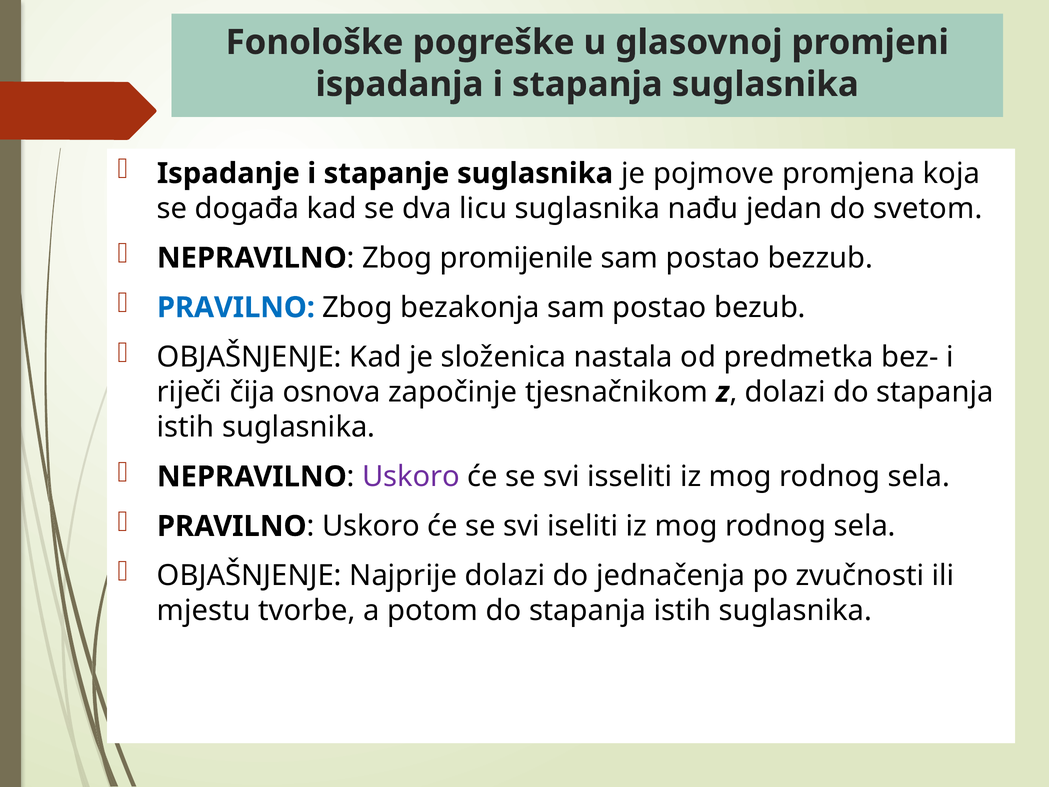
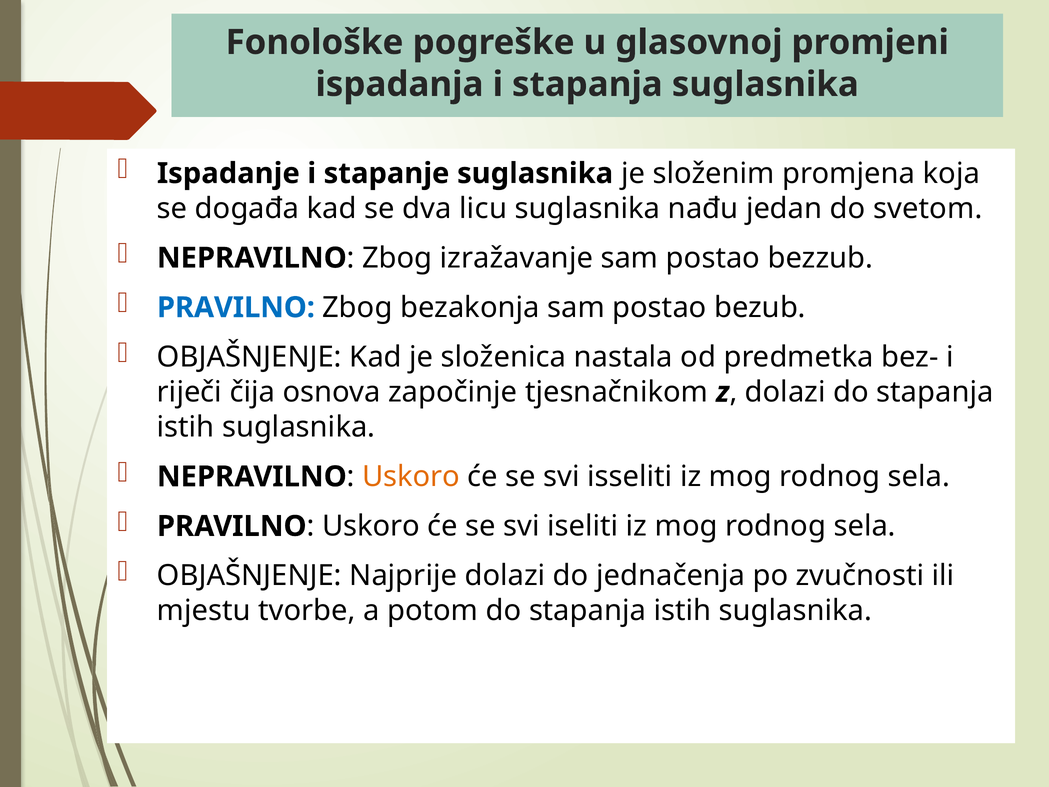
pojmove: pojmove -> složenim
promijenile: promijenile -> izražavanje
Uskoro at (411, 477) colour: purple -> orange
